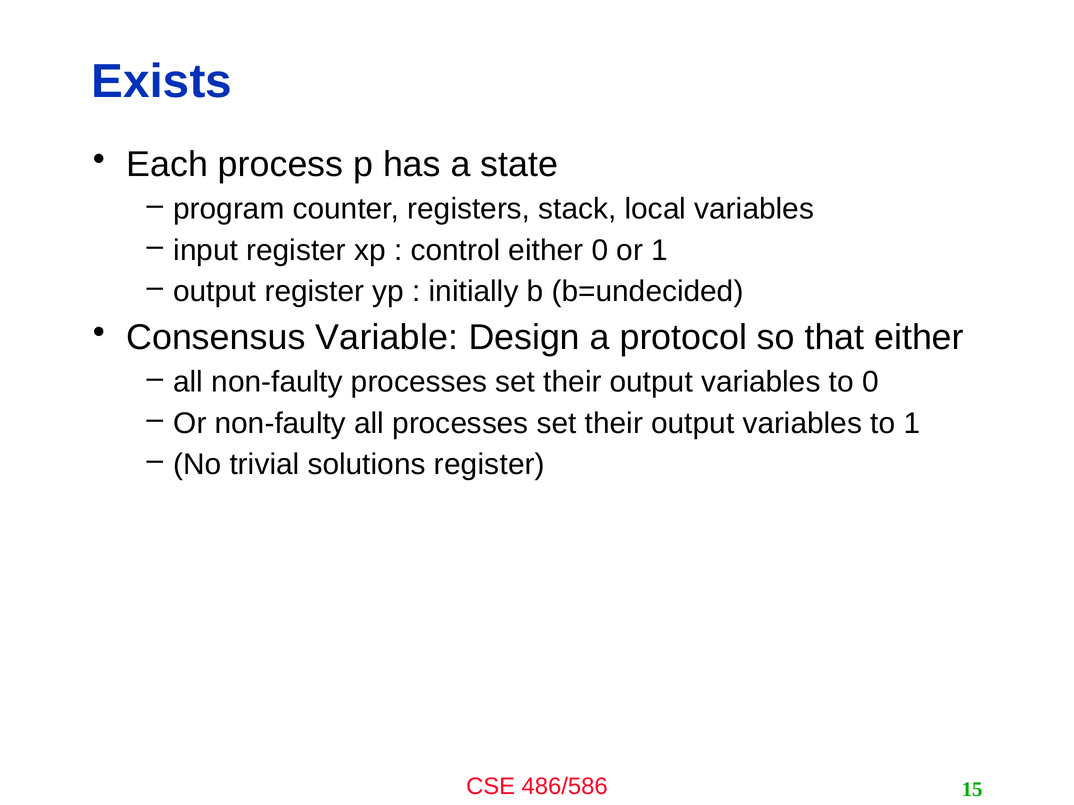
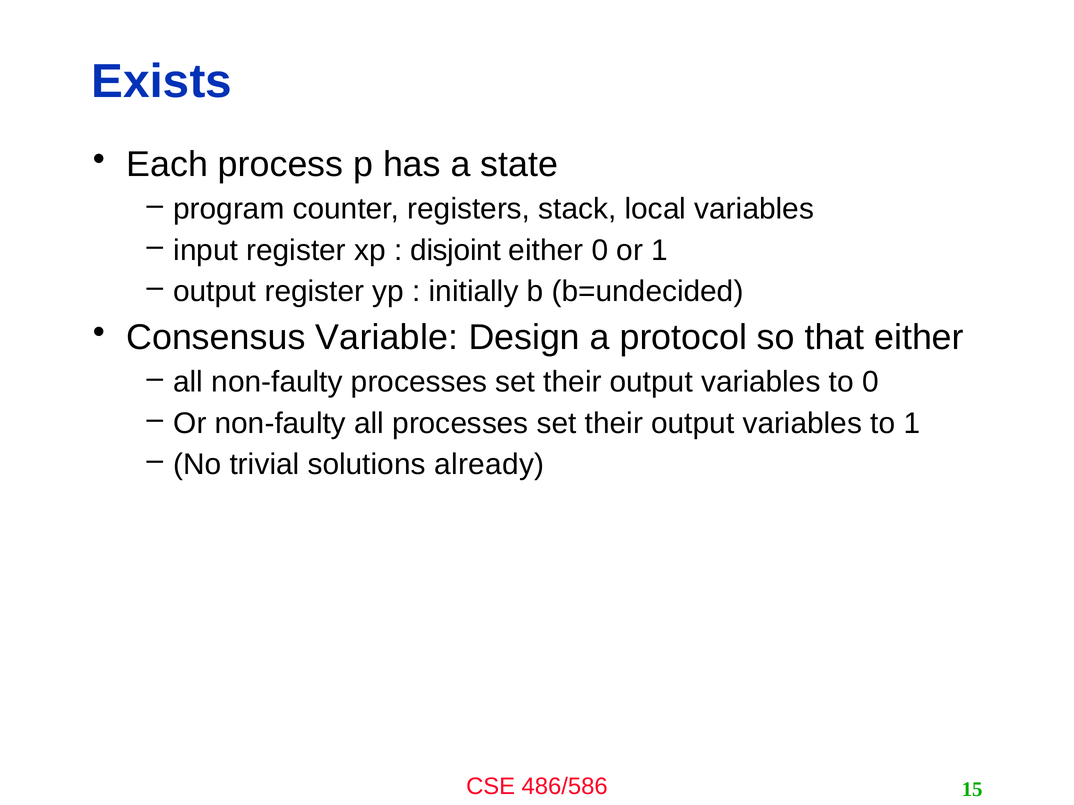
control: control -> disjoint
solutions register: register -> already
